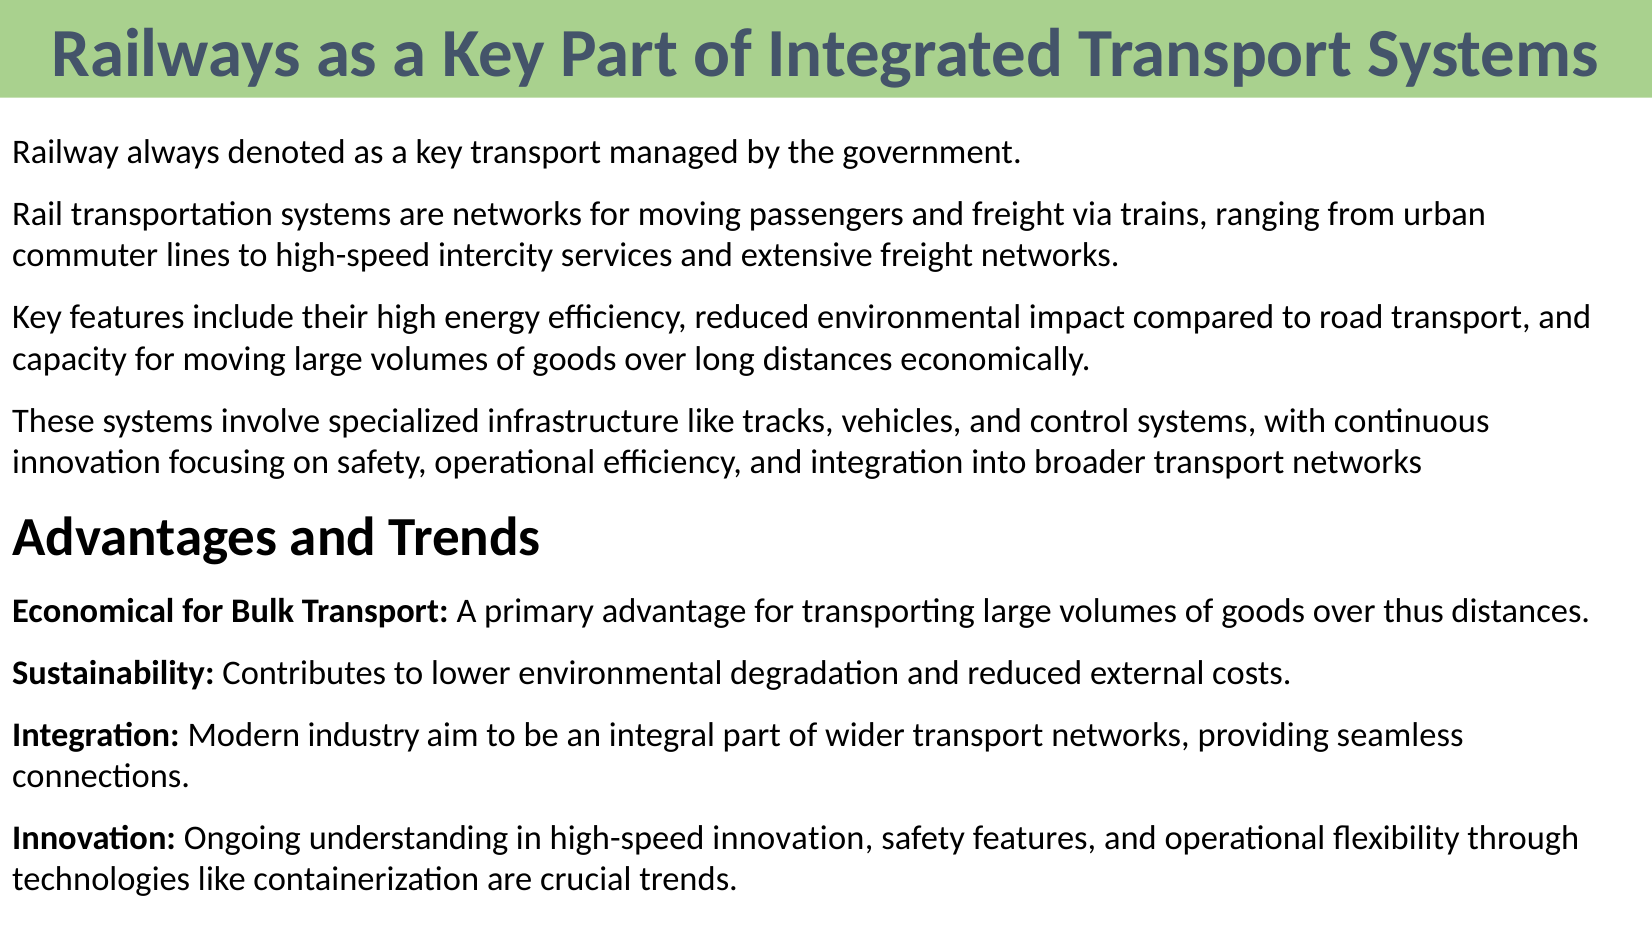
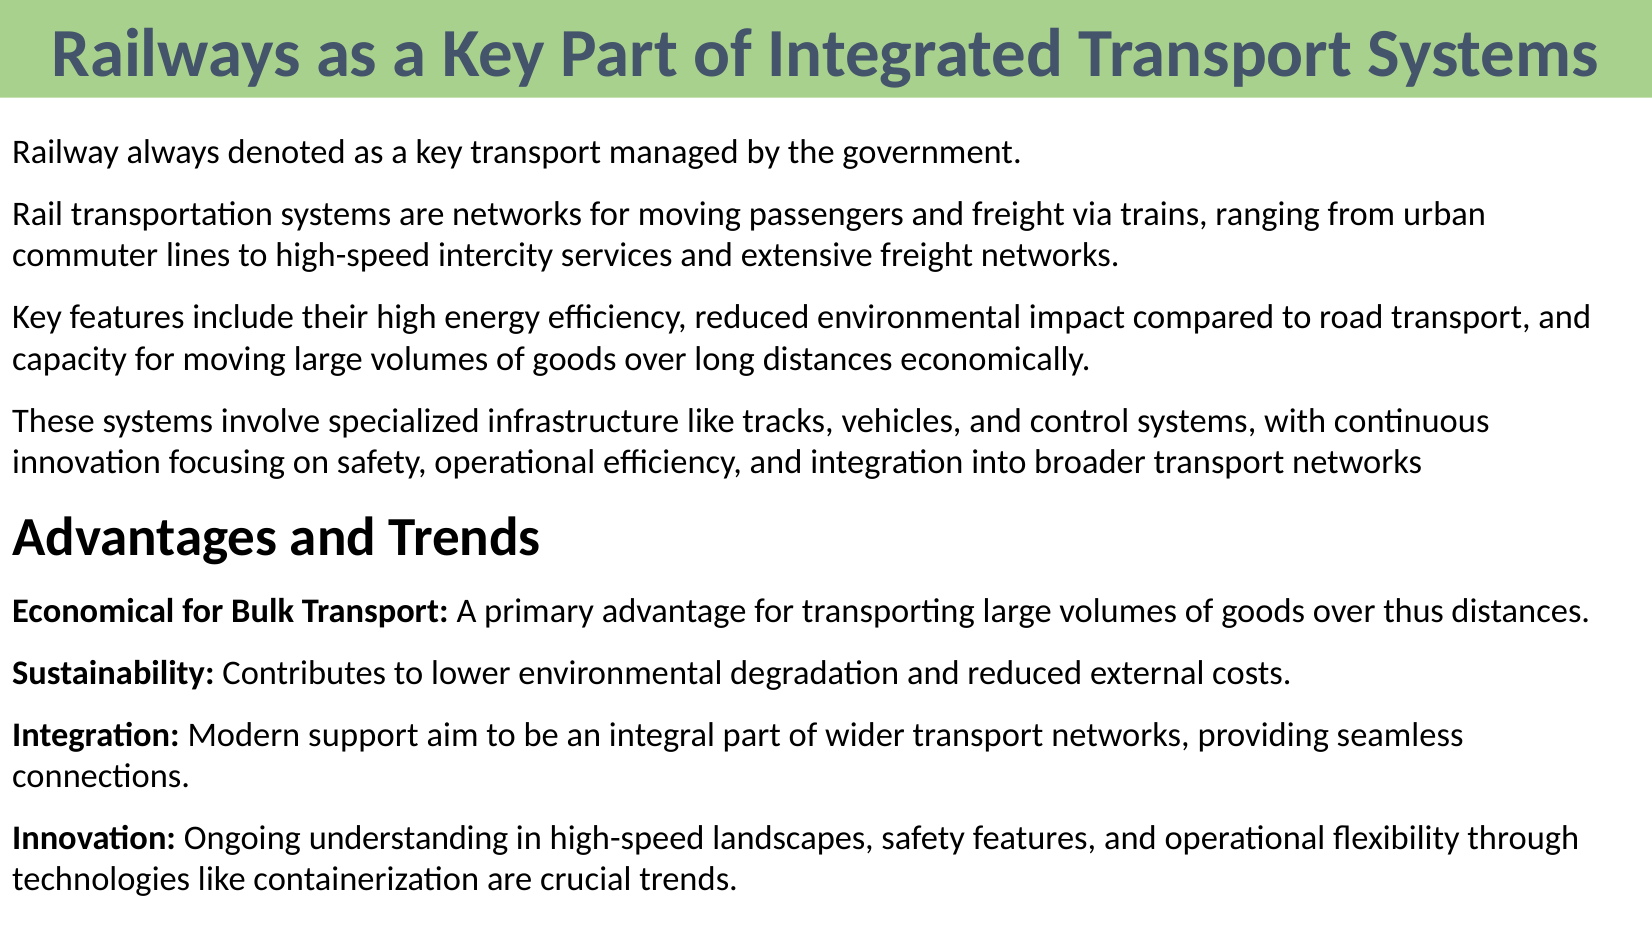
industry: industry -> support
high-speed innovation: innovation -> landscapes
